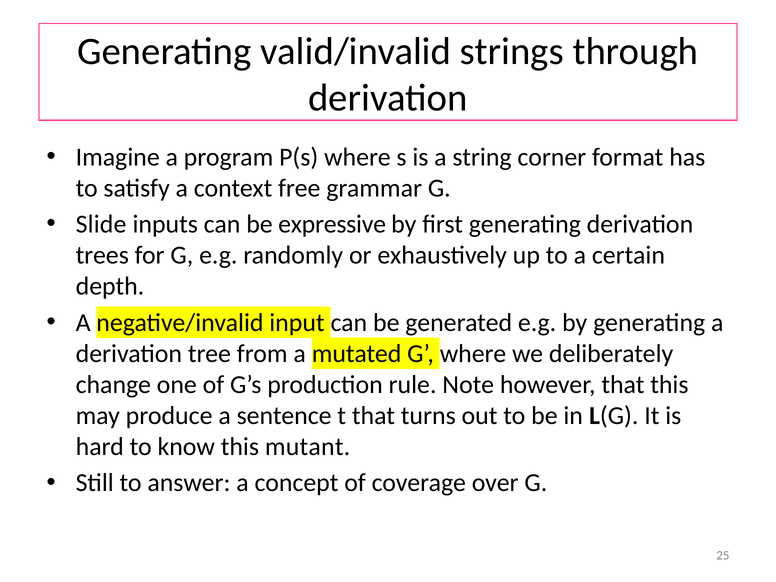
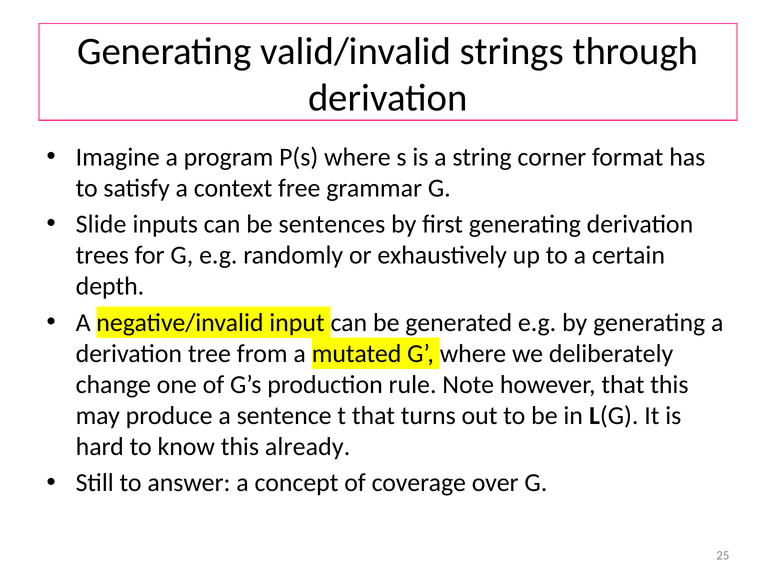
expressive: expressive -> sentences
mutant: mutant -> already
